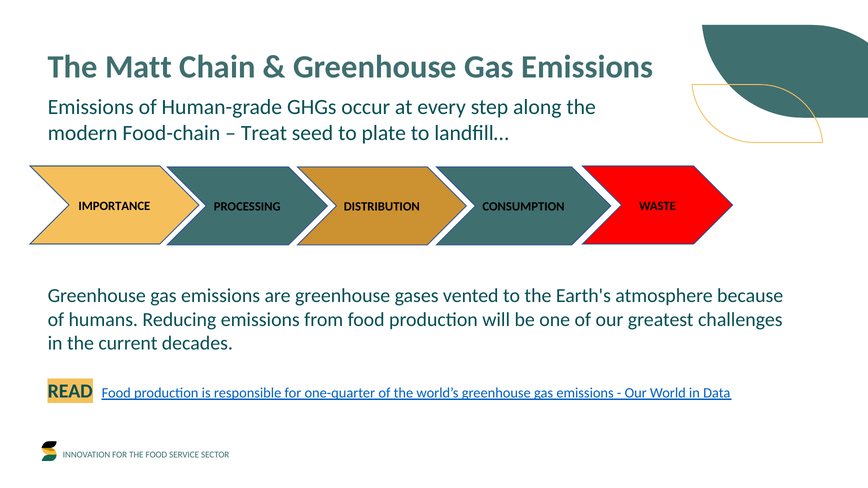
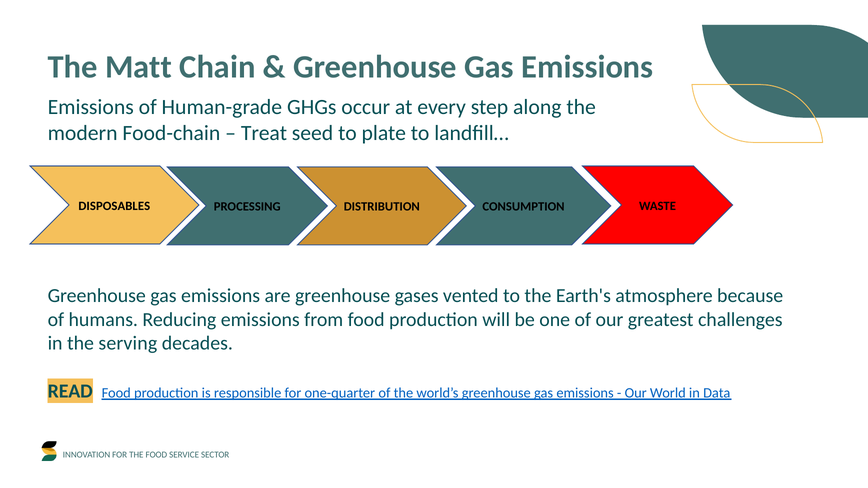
IMPORTANCE: IMPORTANCE -> DISPOSABLES
current: current -> serving
